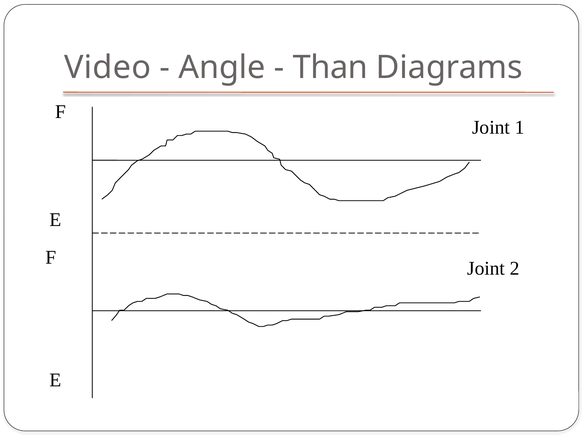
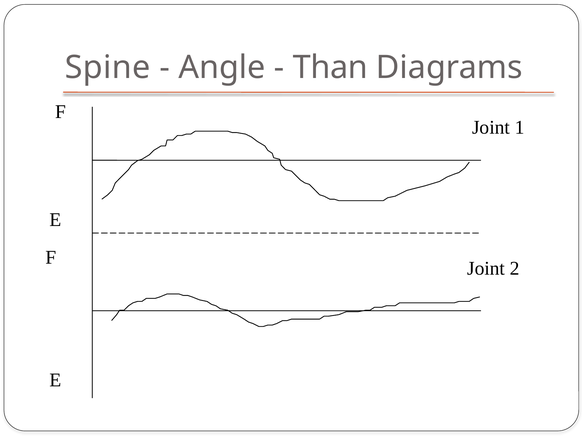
Video: Video -> Spine
